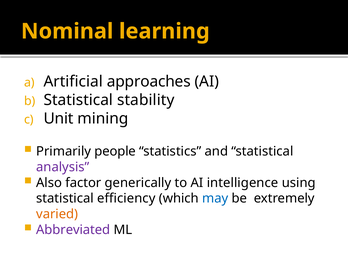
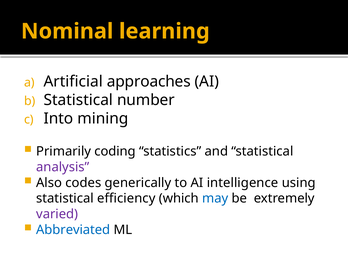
stability: stability -> number
Unit: Unit -> Into
people: people -> coding
factor: factor -> codes
varied colour: orange -> purple
Abbreviated colour: purple -> blue
